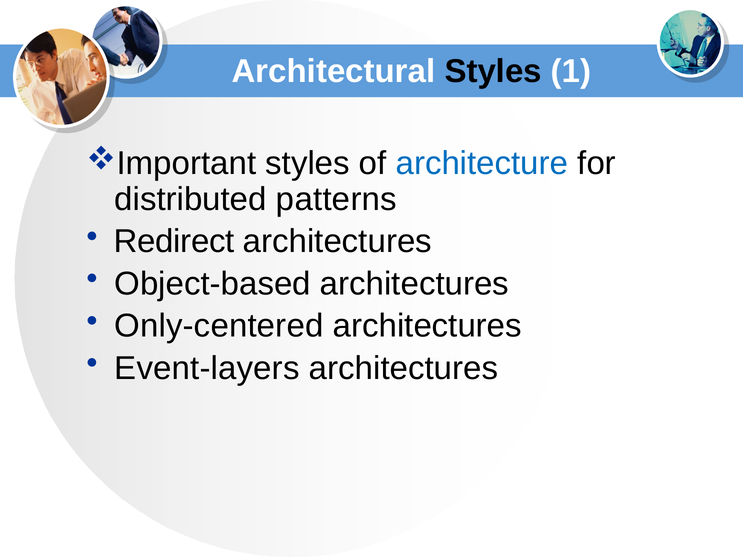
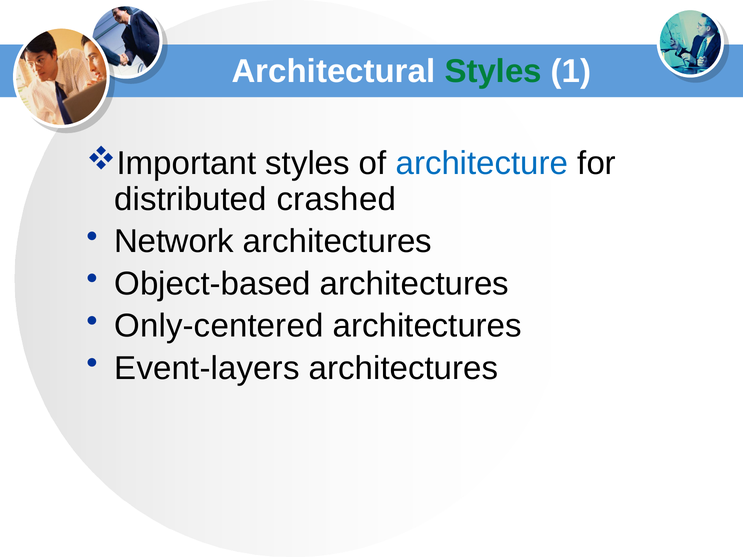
Styles at (493, 72) colour: black -> green
patterns: patterns -> crashed
Redirect: Redirect -> Network
